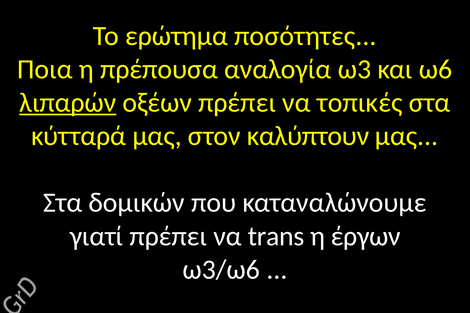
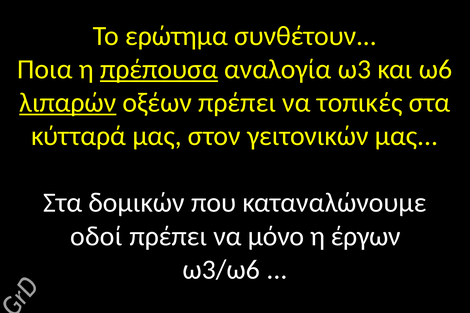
ποσότητες: ποσότητες -> συνθέτουν
πρέπουσα underline: none -> present
καλύπτουν: καλύπτουν -> γειτονικών
γιατί: γιατί -> οδοί
trans: trans -> μόνο
